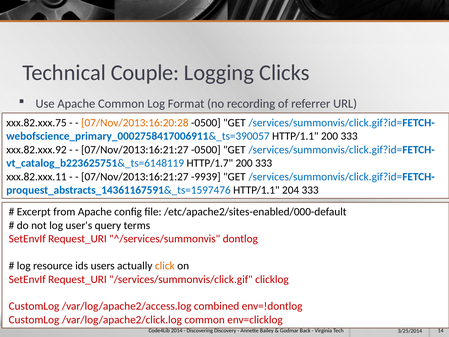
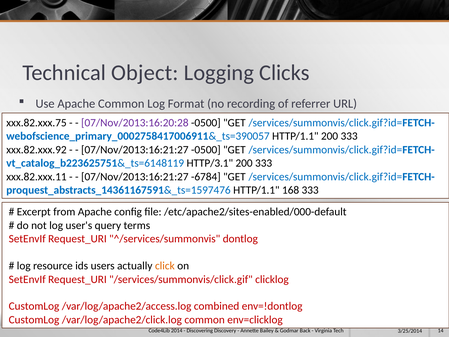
Couple: Couple -> Object
07/Nov/2013:16:20:28 colour: orange -> purple
HTTP/1.7: HTTP/1.7 -> HTTP/3.1
-9939: -9939 -> -6784
204: 204 -> 168
